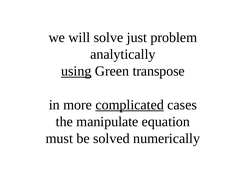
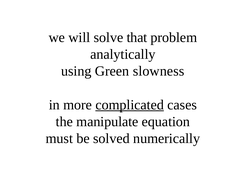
just: just -> that
using underline: present -> none
transpose: transpose -> slowness
